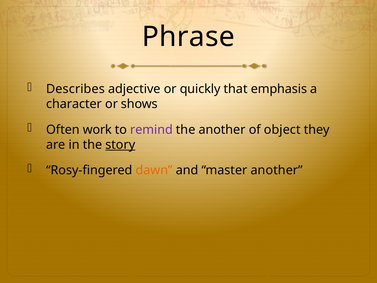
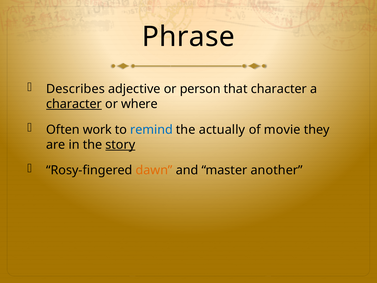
quickly: quickly -> person
that emphasis: emphasis -> character
character at (74, 104) underline: none -> present
shows: shows -> where
remind colour: purple -> blue
the another: another -> actually
object: object -> movie
